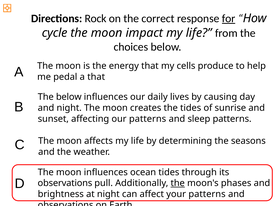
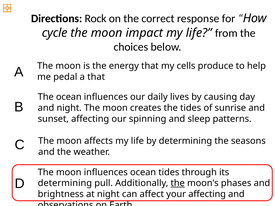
for underline: present -> none
The below: below -> ocean
our patterns: patterns -> spinning
observations at (65, 183): observations -> determining
your patterns: patterns -> affecting
